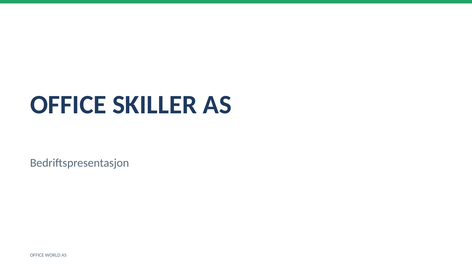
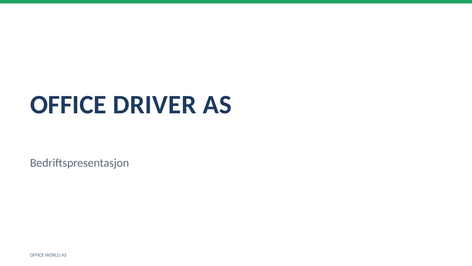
SKILLER: SKILLER -> DRIVER
